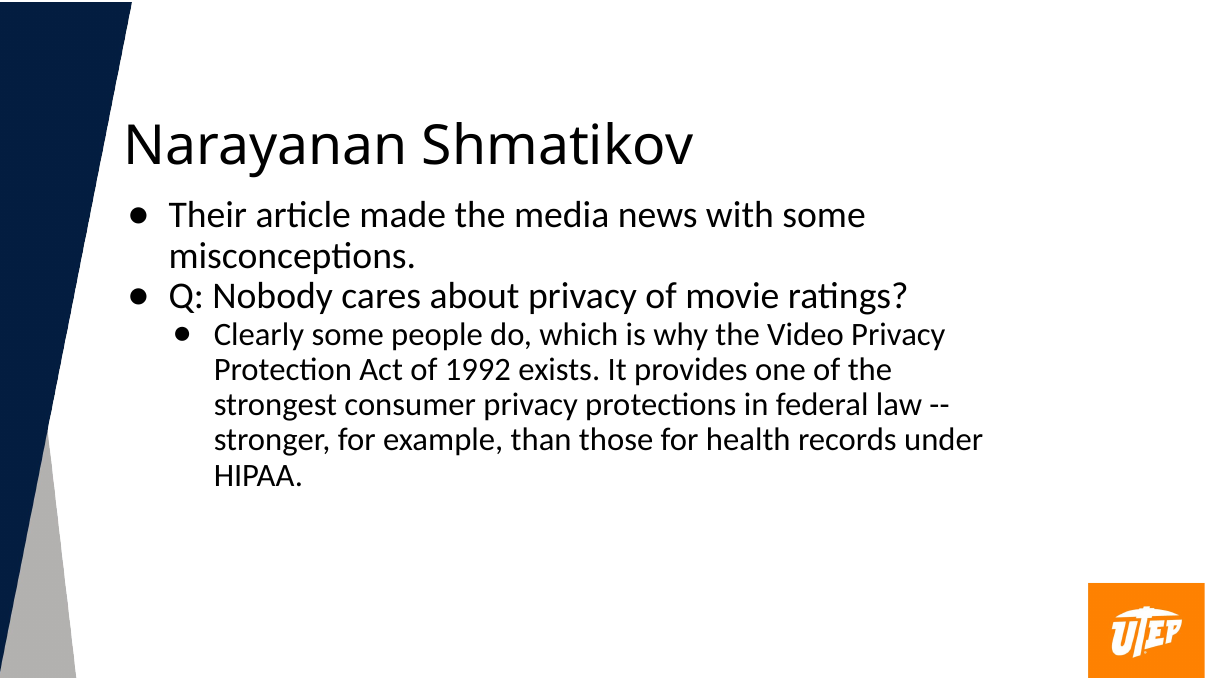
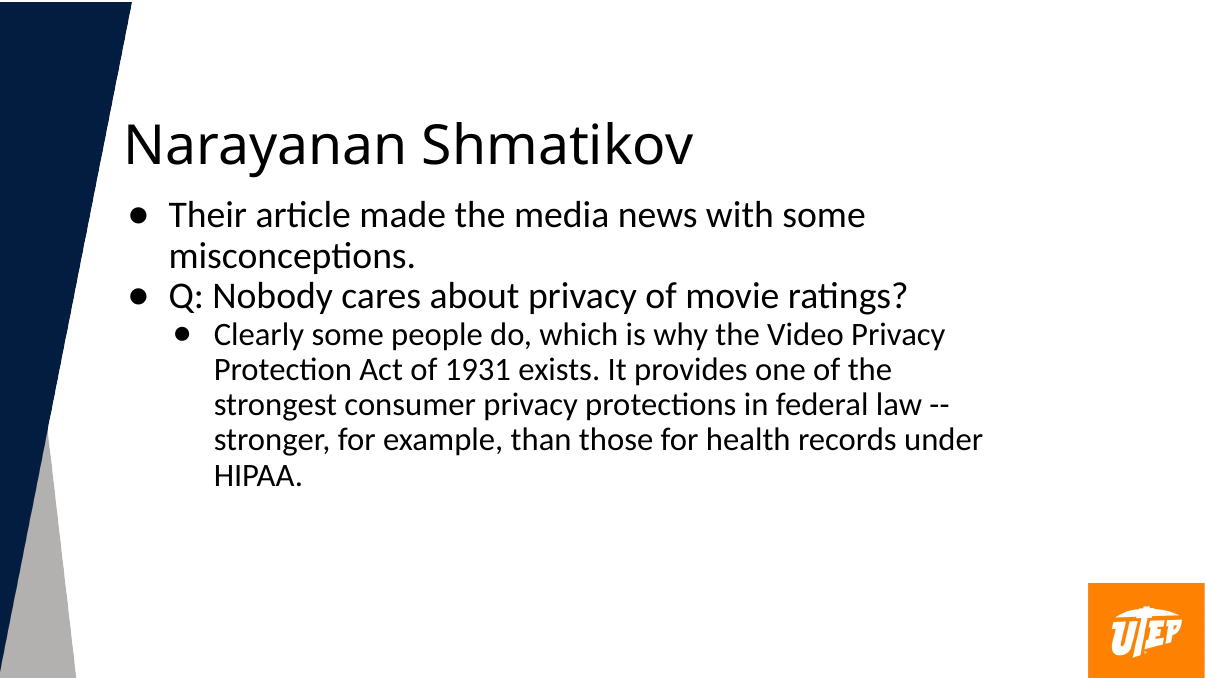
1992: 1992 -> 1931
